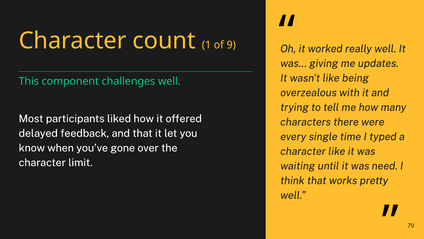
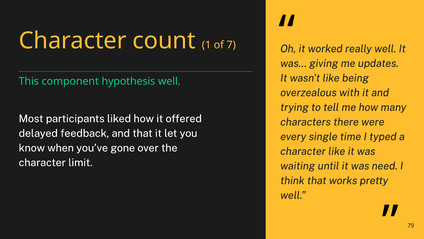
9: 9 -> 7
challenges: challenges -> hypothesis
